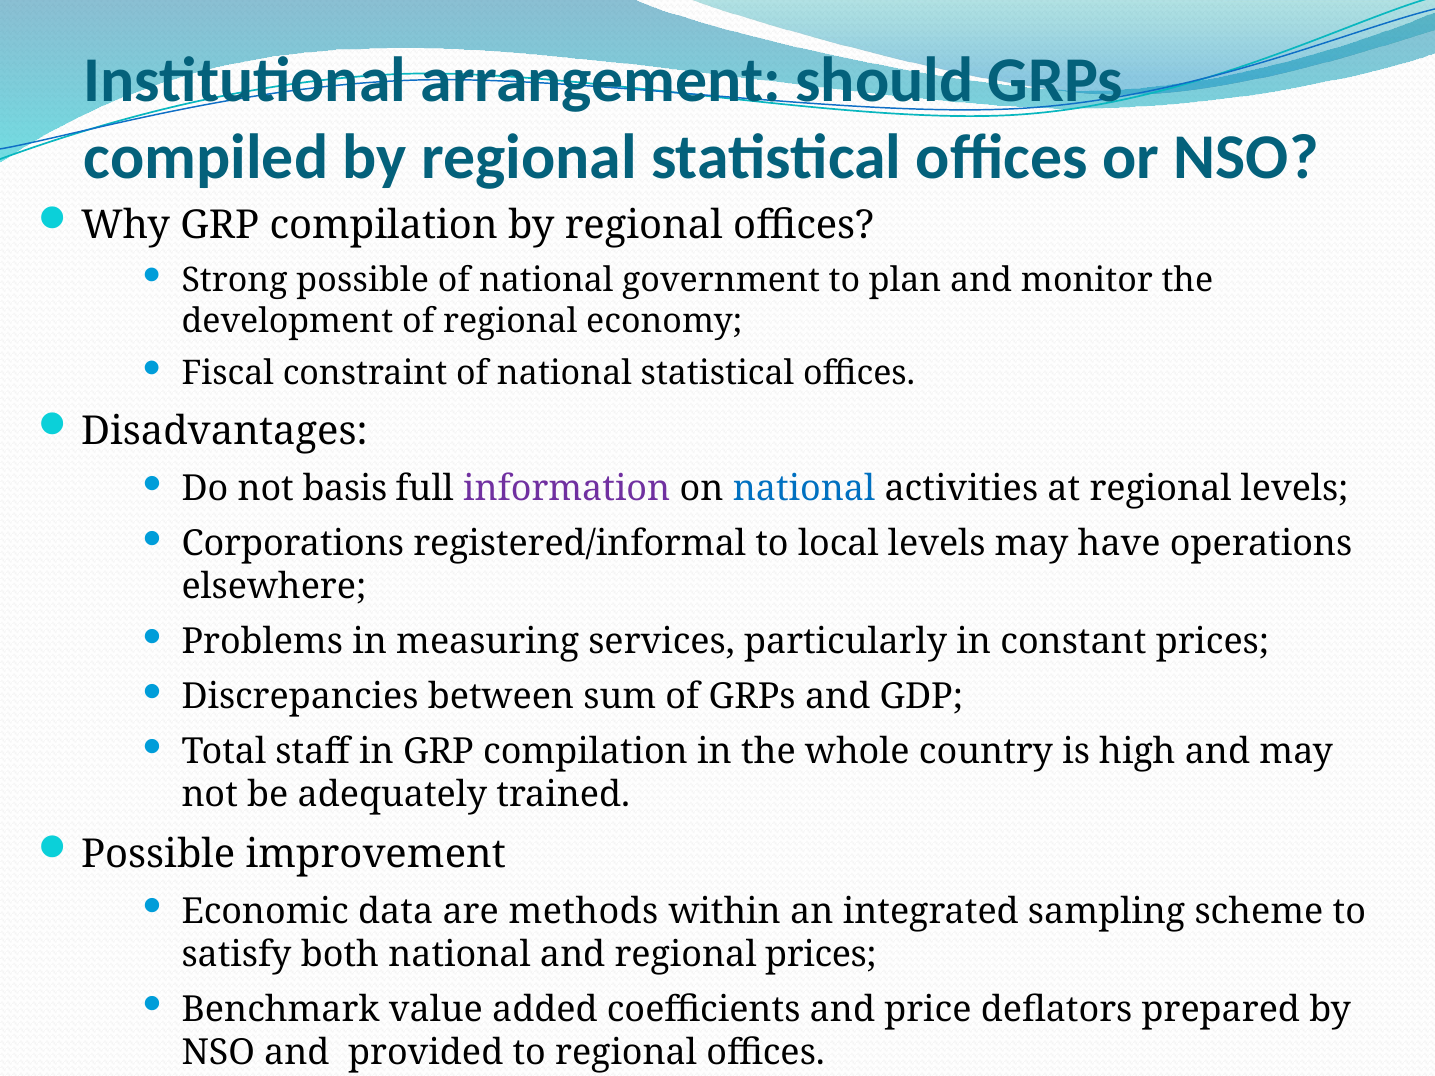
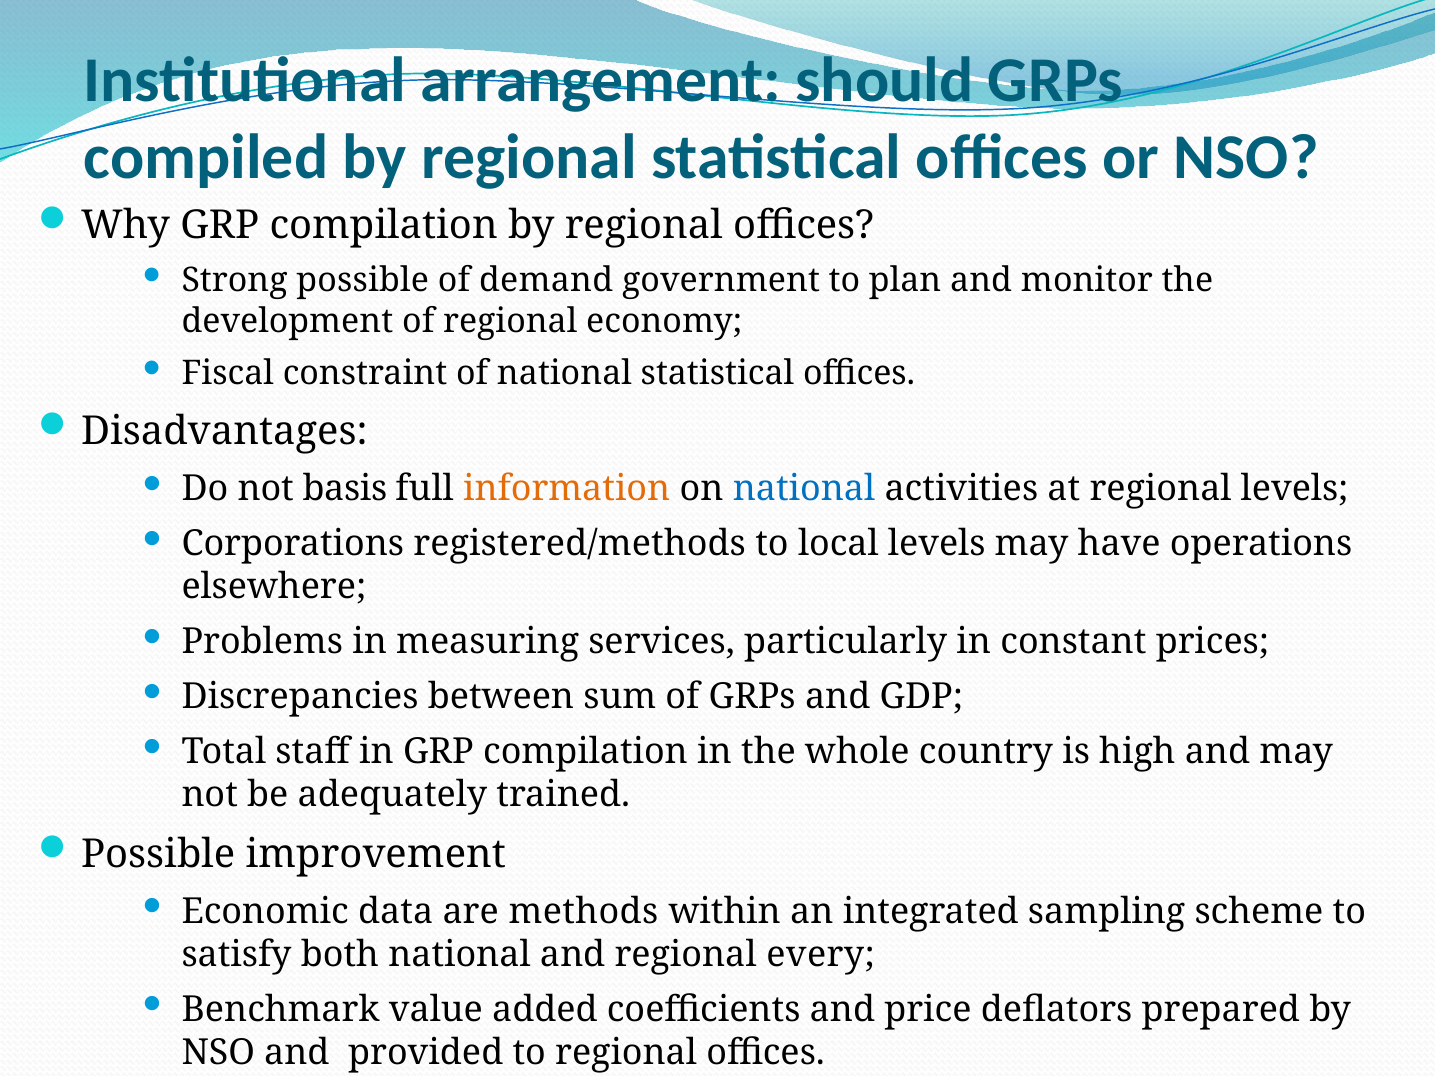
national at (546, 281): national -> demand
information colour: purple -> orange
registered/informal: registered/informal -> registered/methods
regional prices: prices -> every
